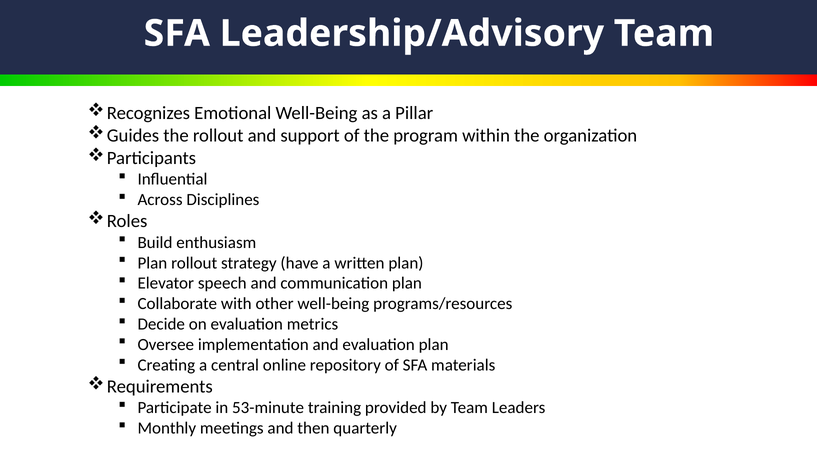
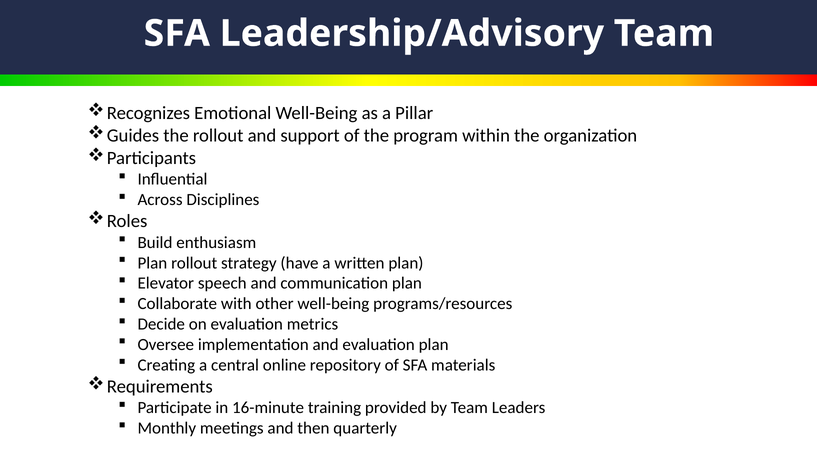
53-minute: 53-minute -> 16-minute
